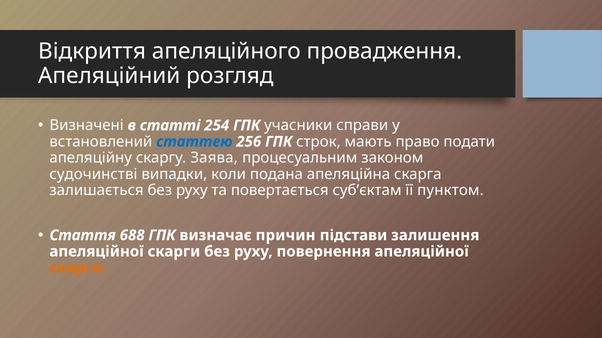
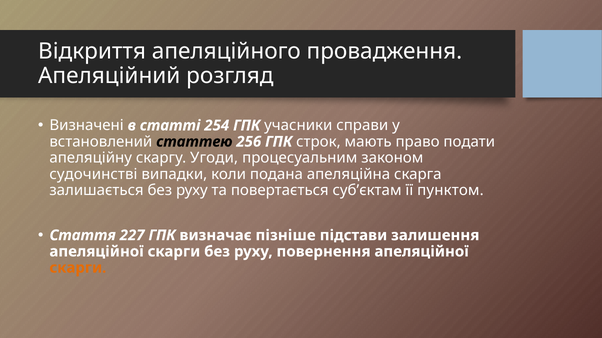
статтею colour: blue -> black
Заява: Заява -> Угоди
688: 688 -> 227
причин: причин -> пізніше
